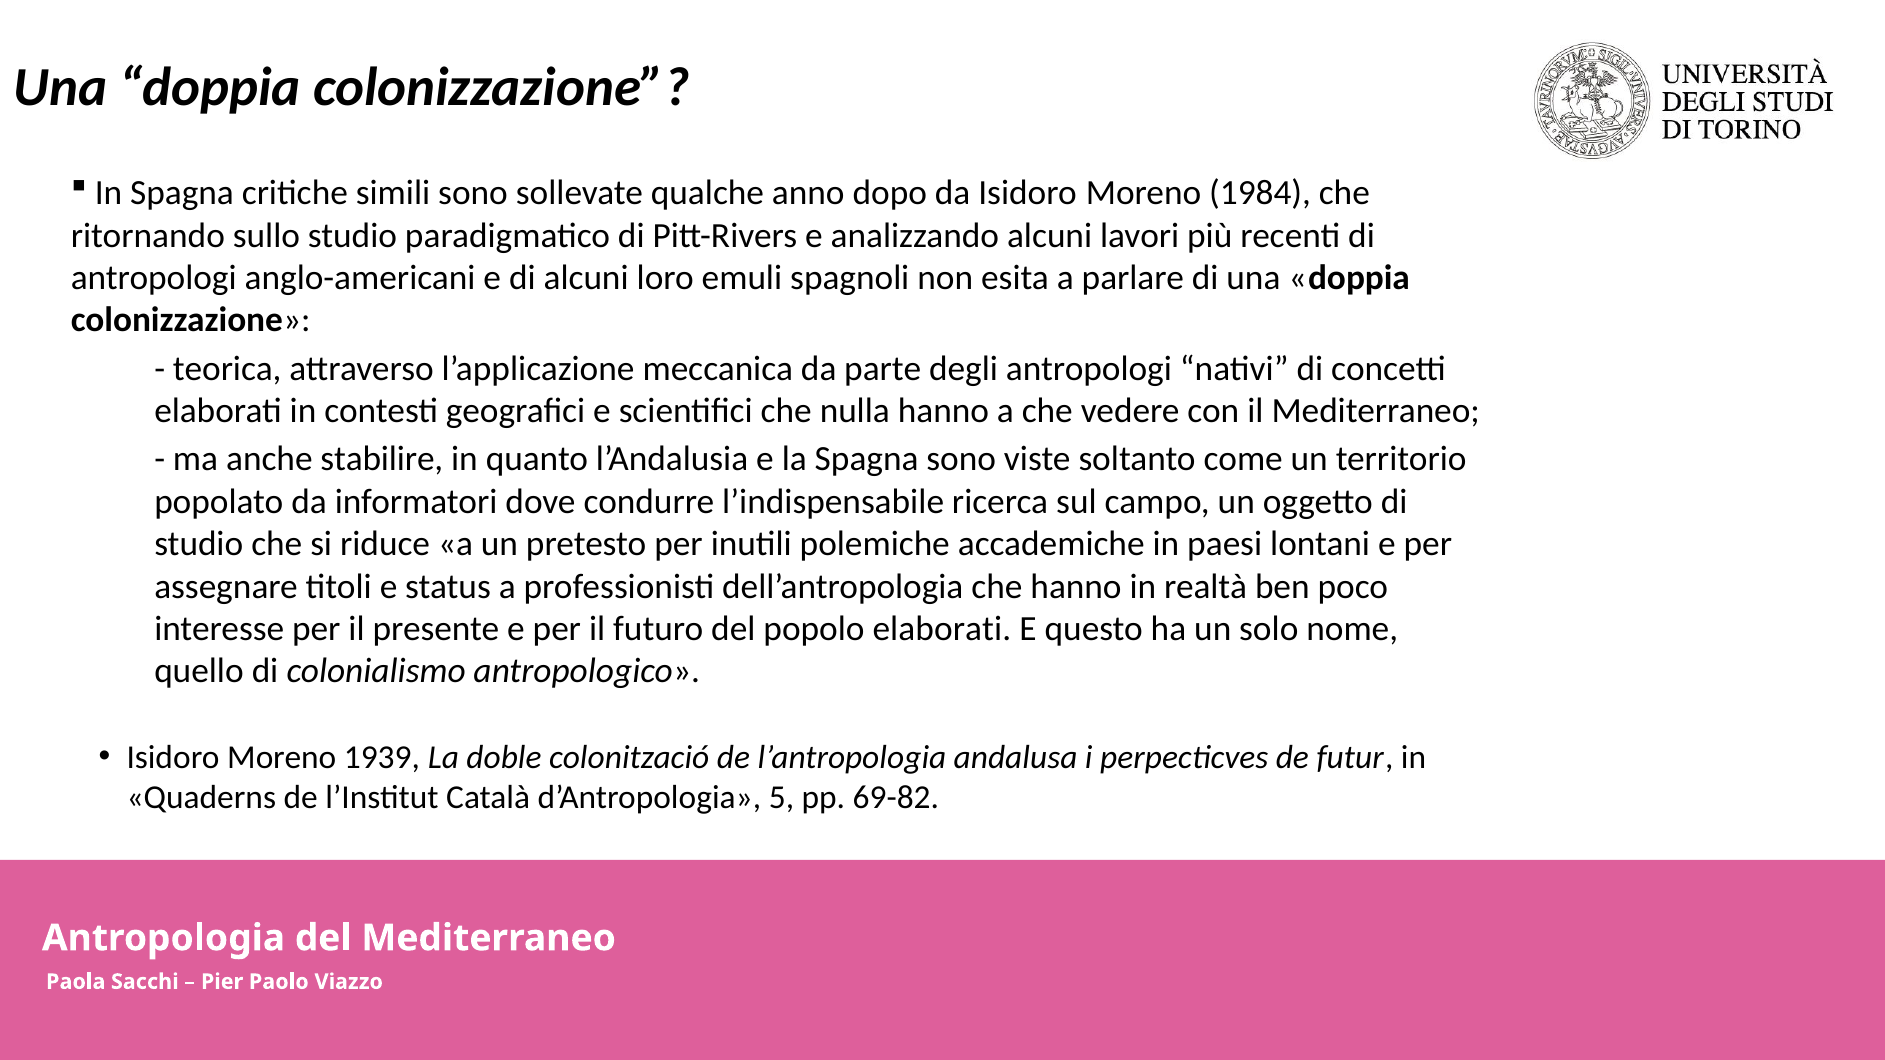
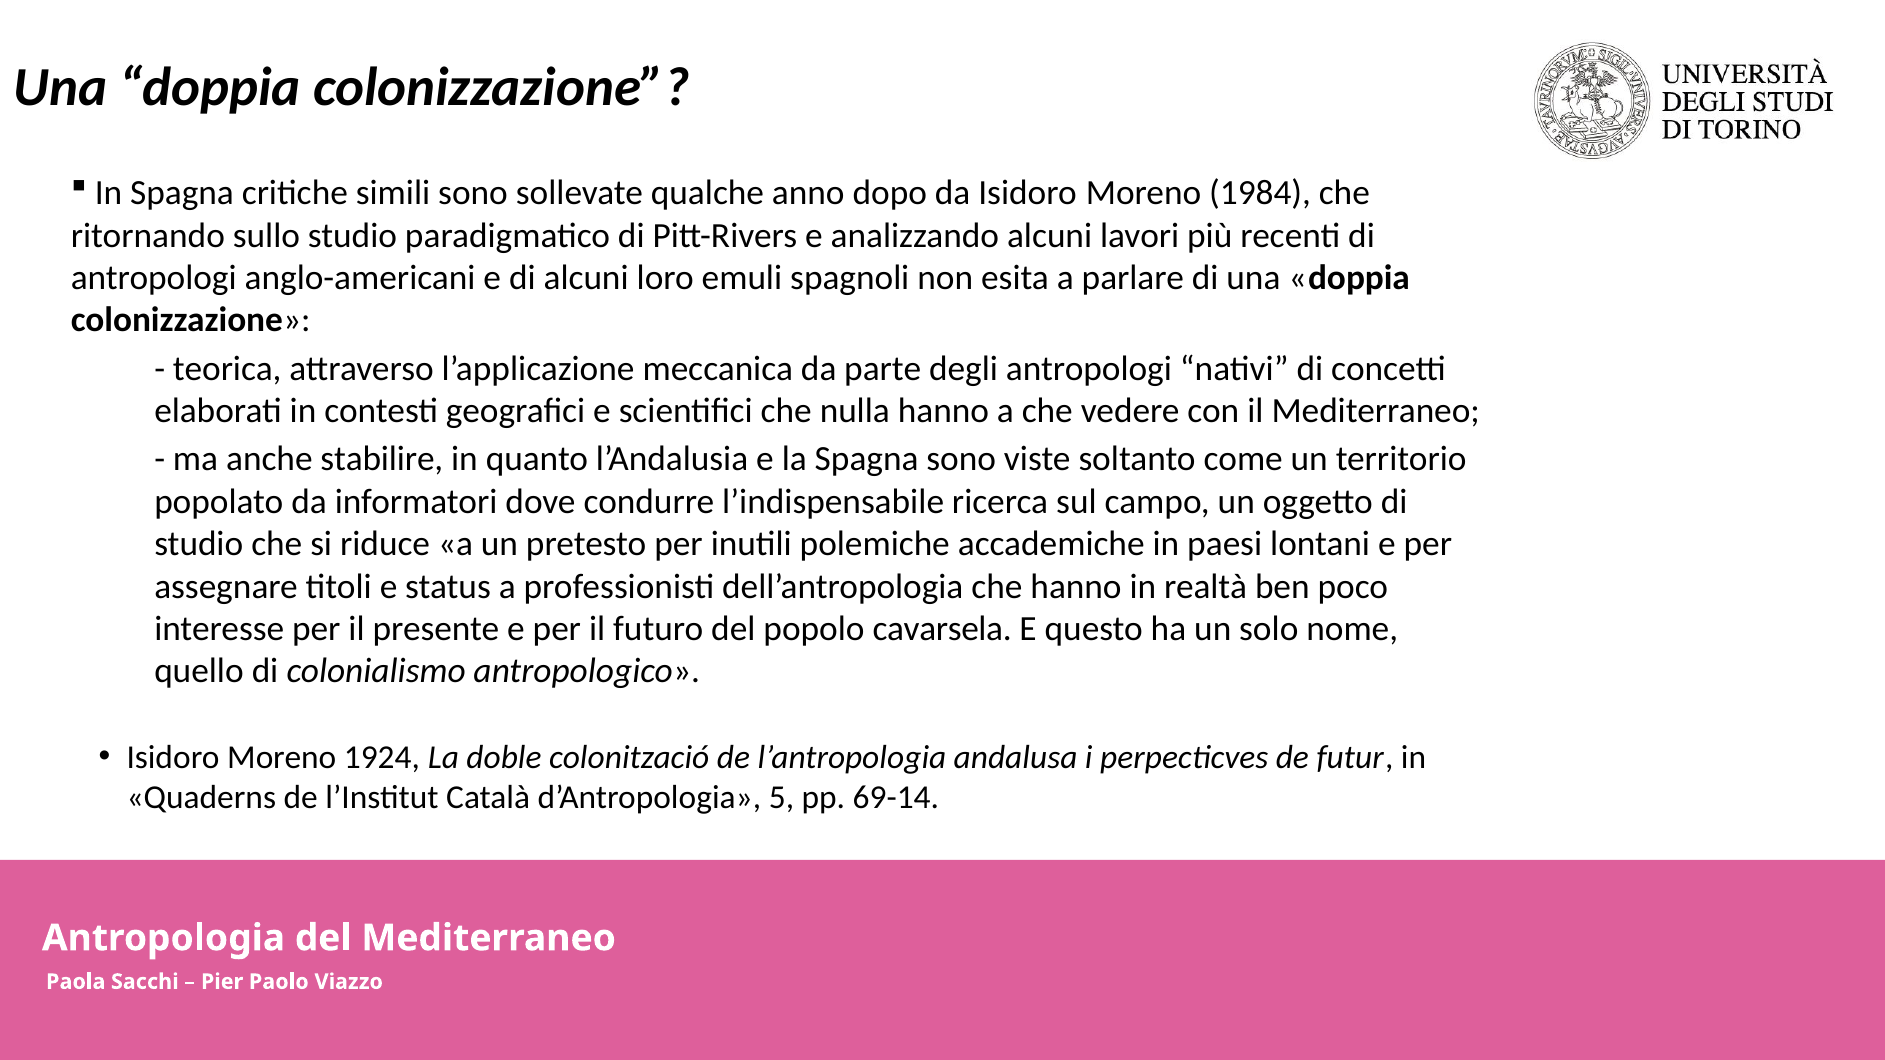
popolo elaborati: elaborati -> cavarsela
1939: 1939 -> 1924
69-82: 69-82 -> 69-14
